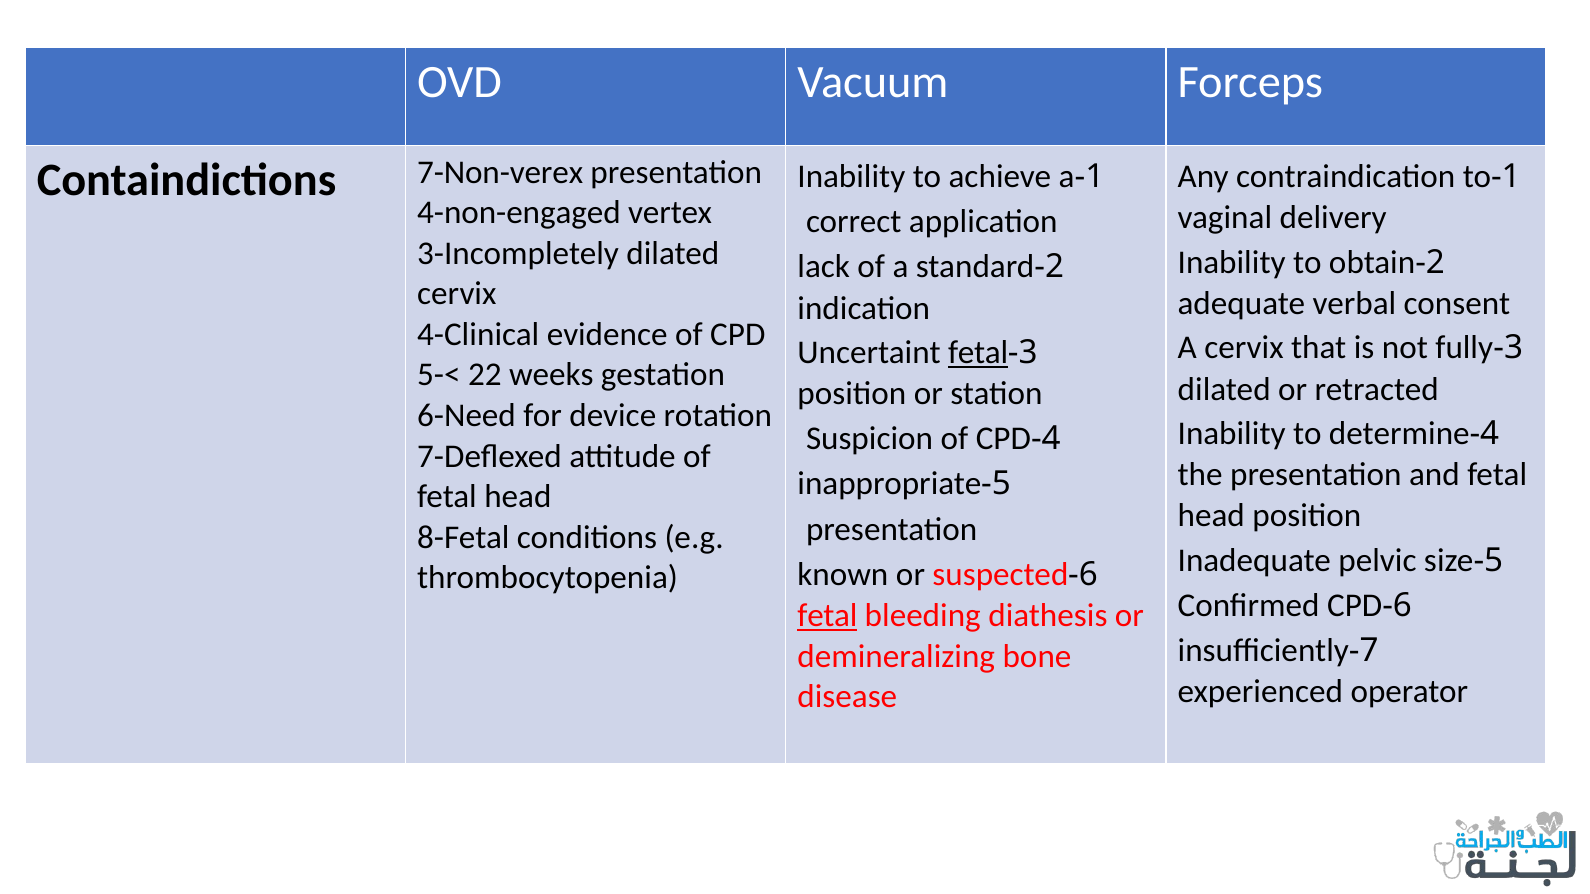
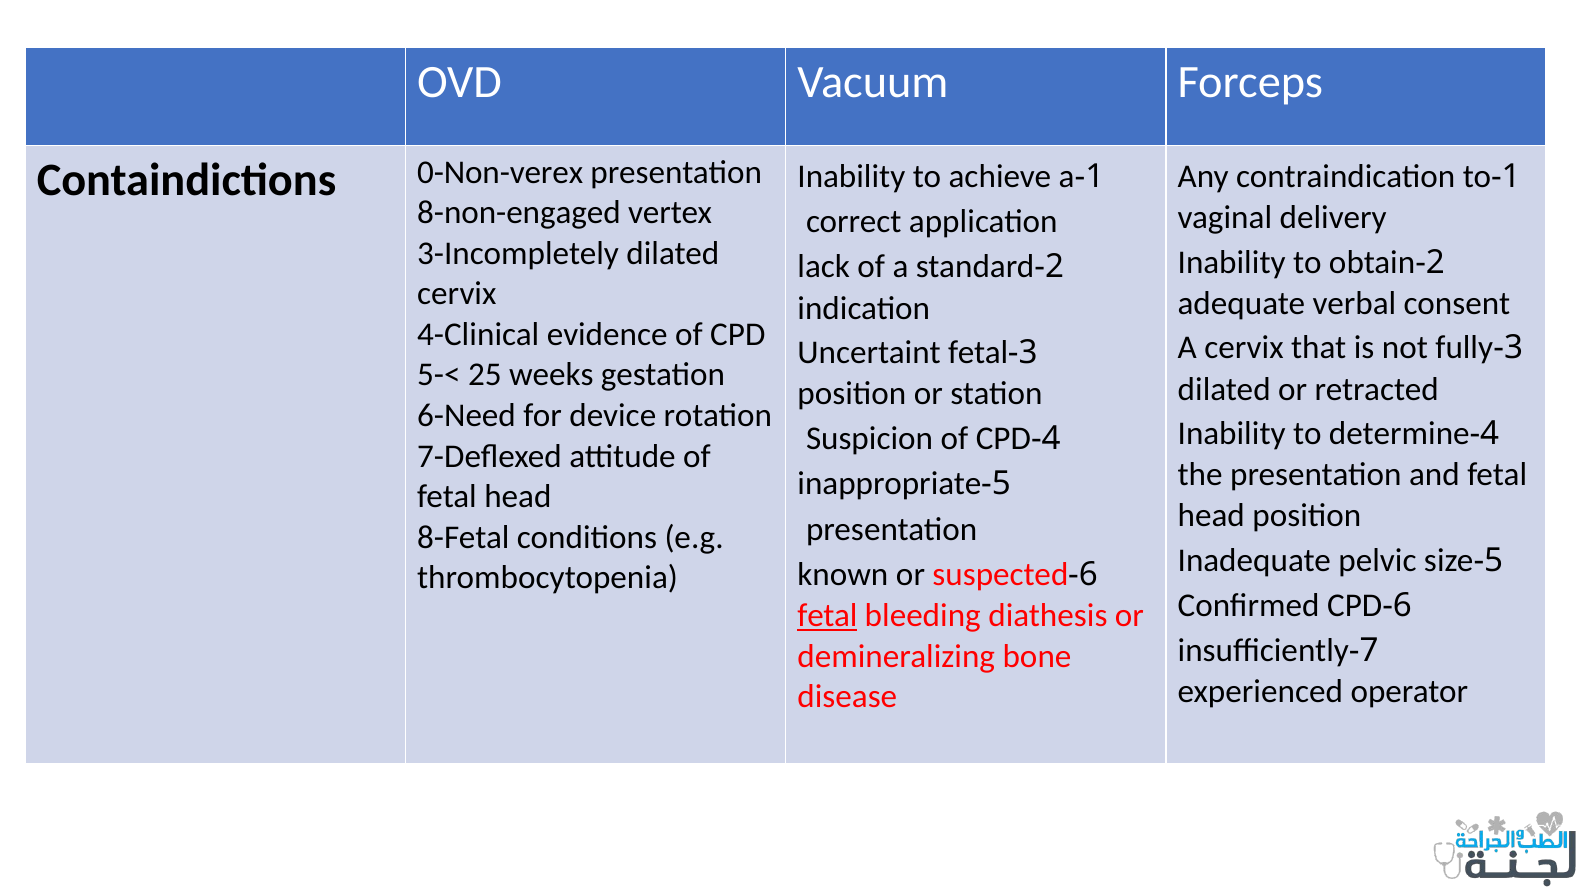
7-Non-verex: 7-Non-verex -> 0-Non-verex
4-non-engaged: 4-non-engaged -> 8-non-engaged
fetal at (978, 353) underline: present -> none
22: 22 -> 25
